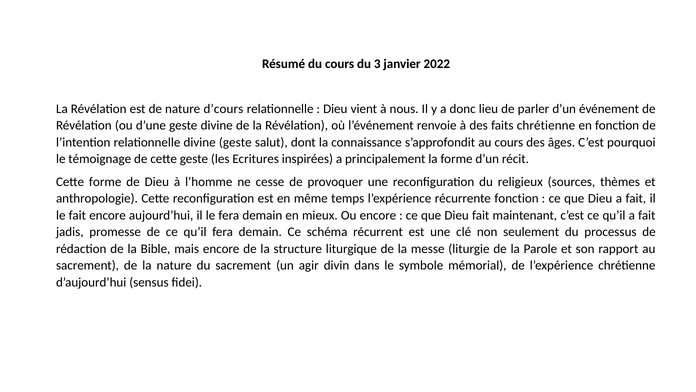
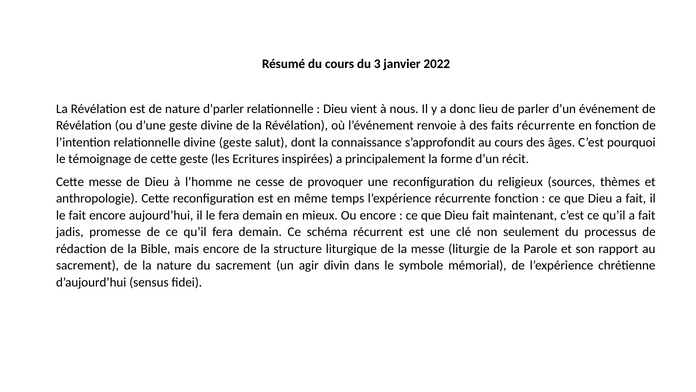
d’cours: d’cours -> d’parler
faits chrétienne: chrétienne -> récurrente
Cette forme: forme -> messe
